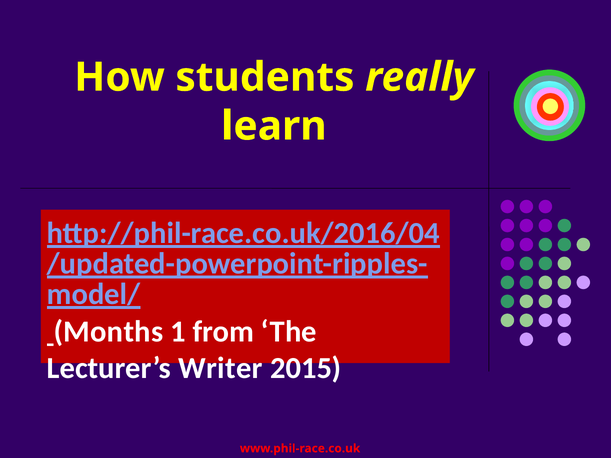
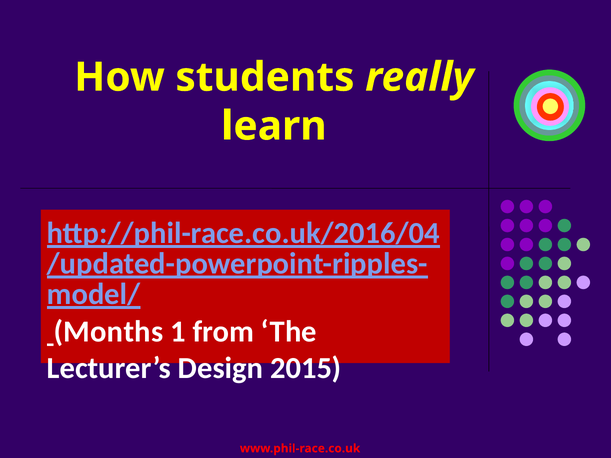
Writer: Writer -> Design
